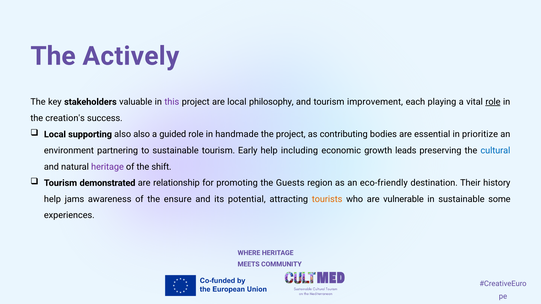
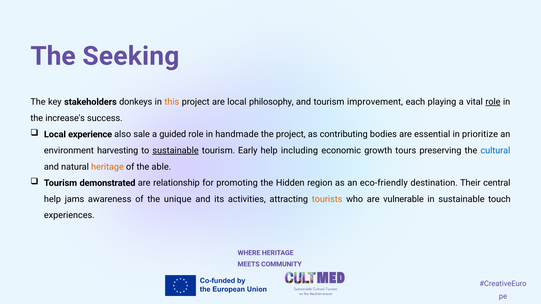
Actively: Actively -> Seeking
valuable: valuable -> donkeys
this colour: purple -> orange
creation's: creation's -> increase's
supporting: supporting -> experience
also also: also -> sale
partnering: partnering -> harvesting
sustainable at (176, 151) underline: none -> present
leads: leads -> tours
heritage at (107, 167) colour: purple -> orange
shift: shift -> able
Guests: Guests -> Hidden
history: history -> central
ensure: ensure -> unique
potential: potential -> activities
some: some -> touch
